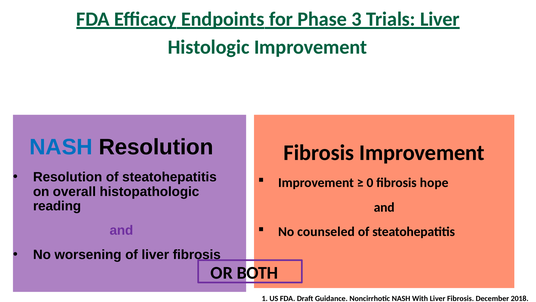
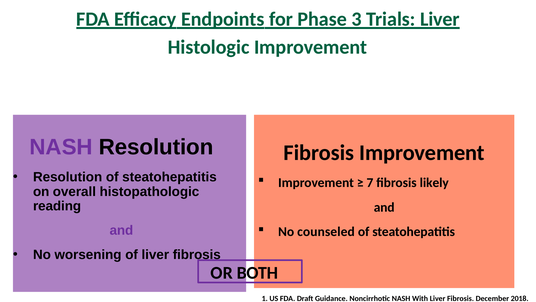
NASH at (61, 147) colour: blue -> purple
0: 0 -> 7
hope: hope -> likely
